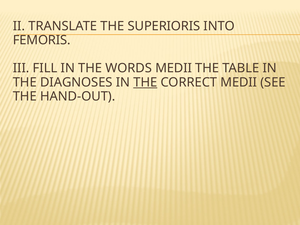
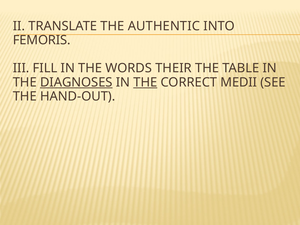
SUPERIORIS: SUPERIORIS -> AUTHENTIC
WORDS MEDII: MEDII -> THEIR
DIAGNOSES underline: none -> present
